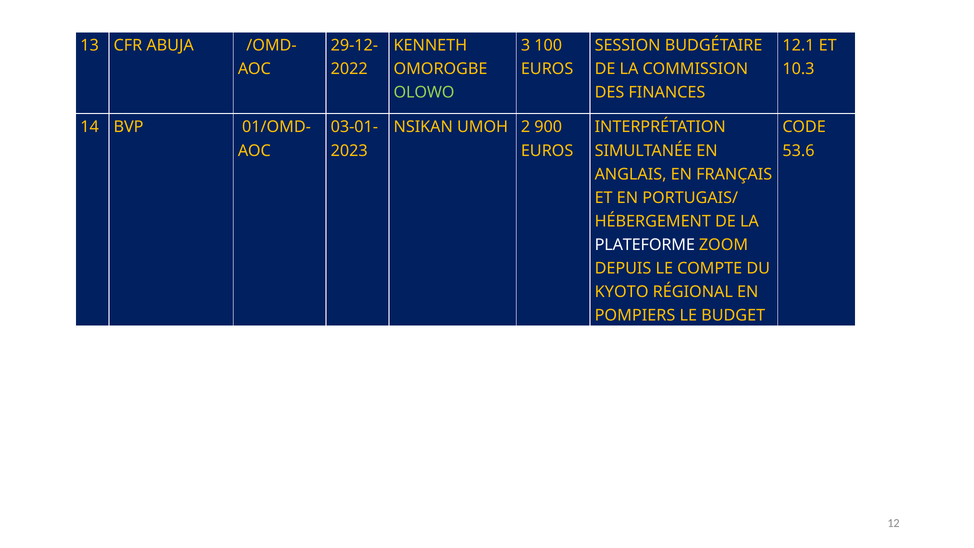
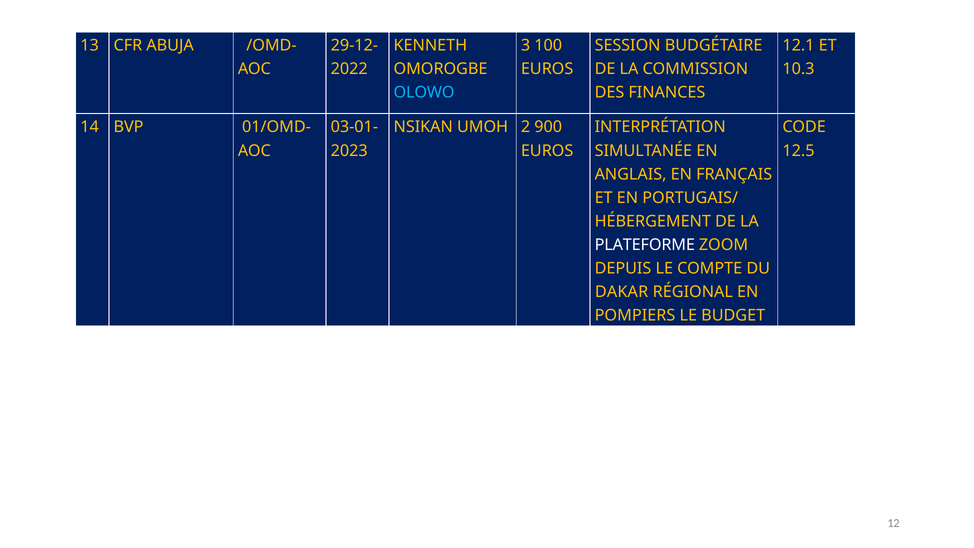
OLOWO colour: light green -> light blue
53.6: 53.6 -> 12.5
KYOTO: KYOTO -> DAKAR
